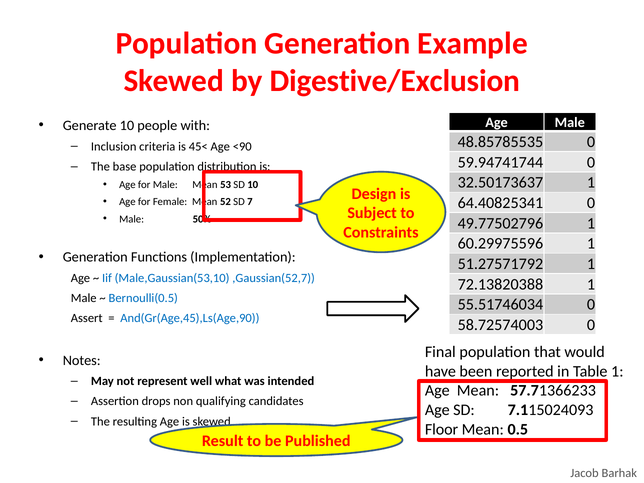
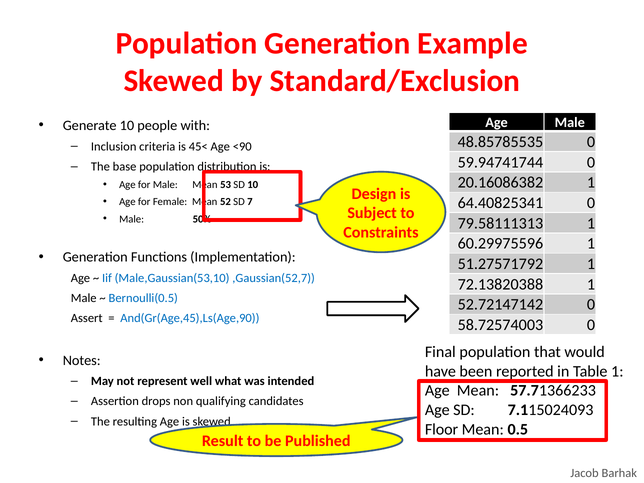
Digestive/Exclusion: Digestive/Exclusion -> Standard/Exclusion
32.50173637: 32.50173637 -> 20.16086382
49.77502796: 49.77502796 -> 79.58111313
55.51746034: 55.51746034 -> 52.72147142
